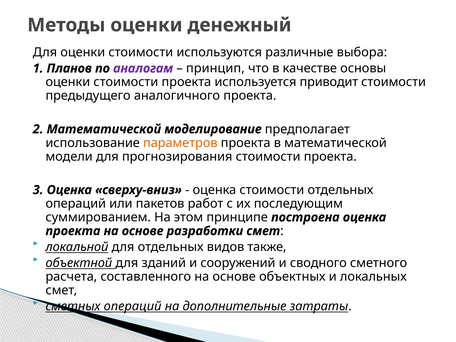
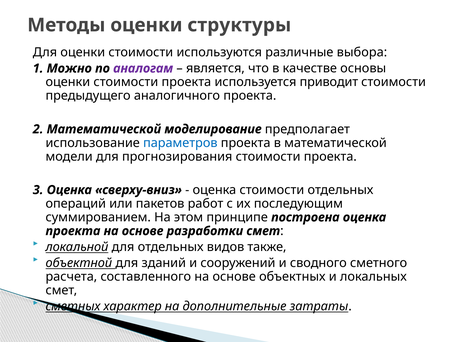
денежный: денежный -> структуры
Планов: Планов -> Можно
принцип: принцип -> является
параметров colour: orange -> blue
сметных операций: операций -> характер
